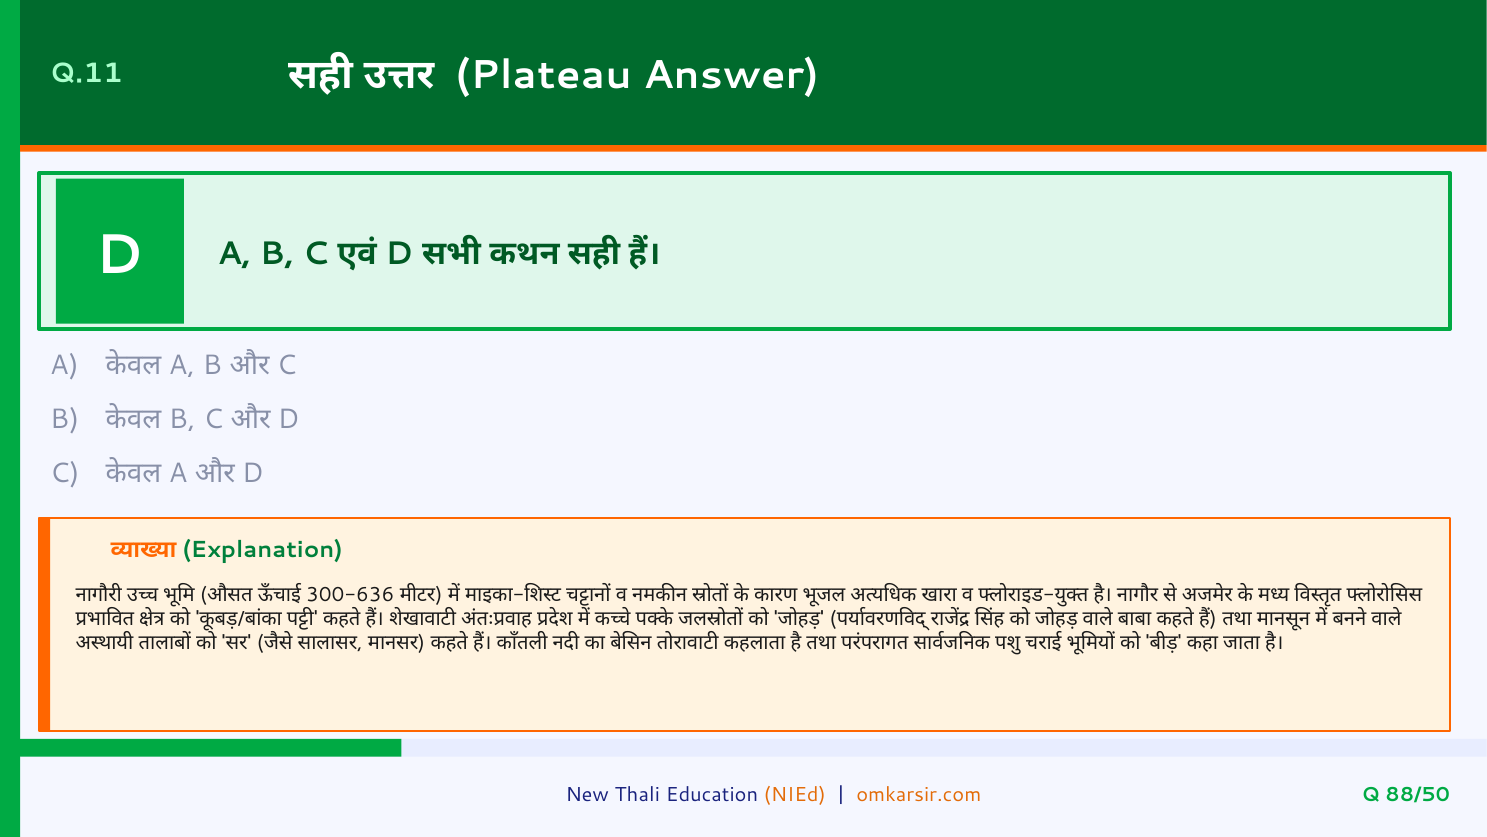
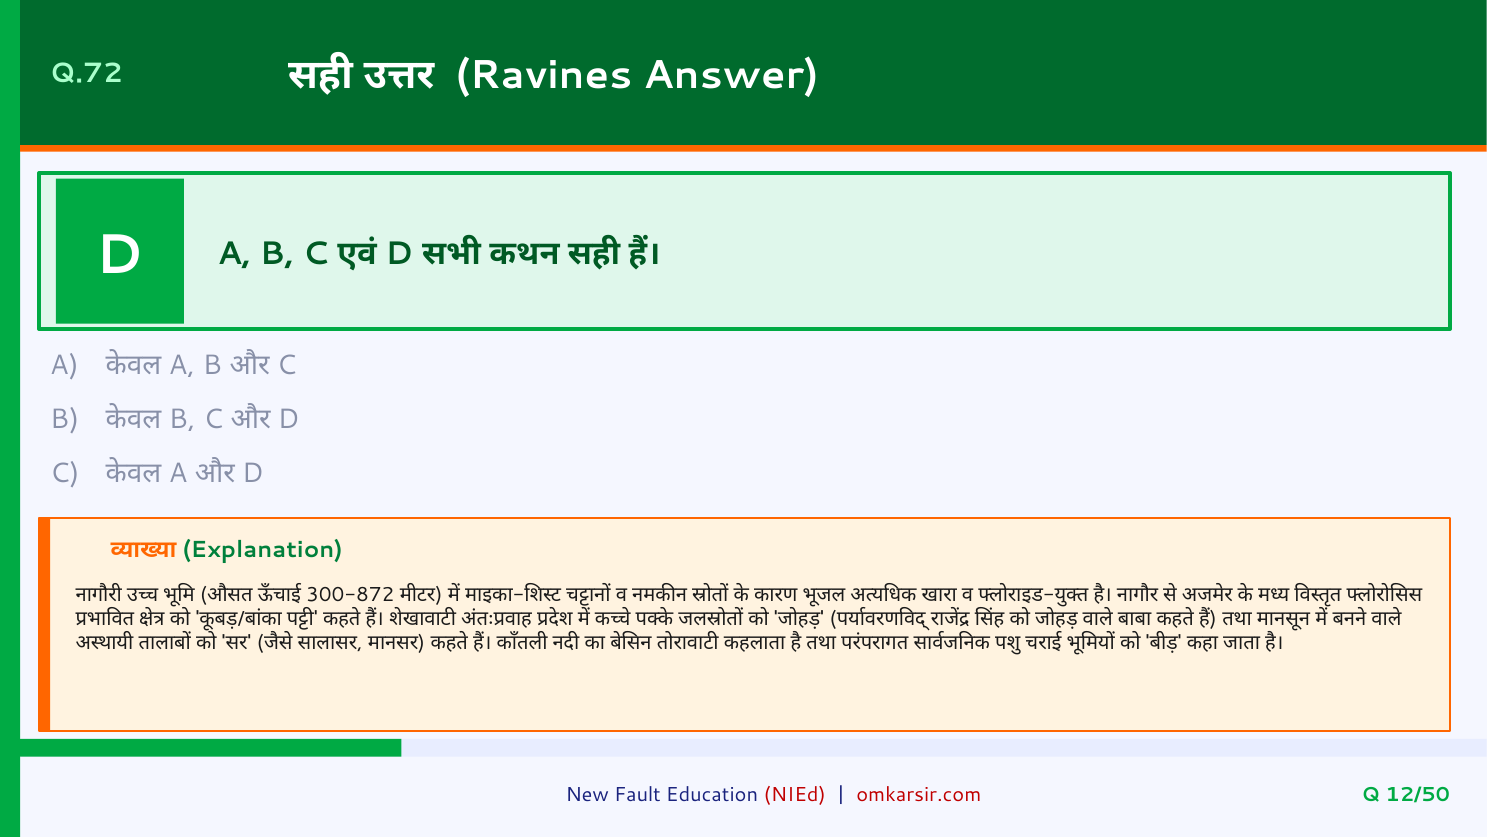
Q.11: Q.11 -> Q.72
Plateau: Plateau -> Ravines
300-636: 300-636 -> 300-872
Thali: Thali -> Fault
NIEd colour: orange -> red
omkarsir.com colour: orange -> red
88/50: 88/50 -> 12/50
